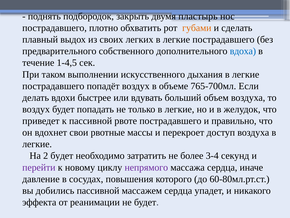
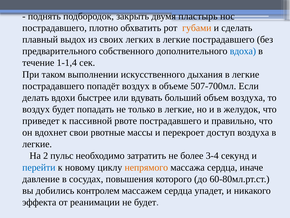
1-4,5: 1-4,5 -> 1-1,4
765-700мл: 765-700мл -> 507-700мл
2 будет: будет -> пульс
перейти colour: purple -> blue
непрямого colour: purple -> orange
добились пассивной: пассивной -> контролем
